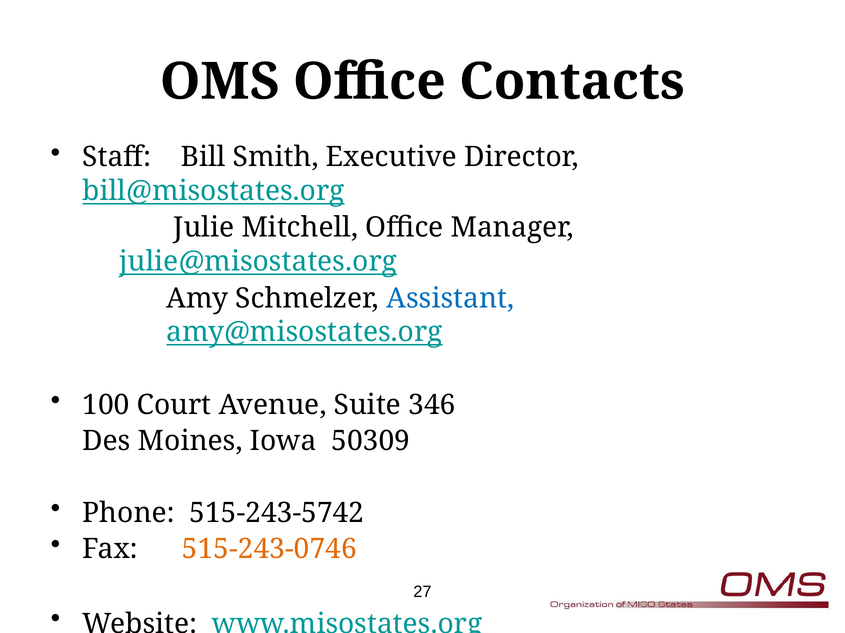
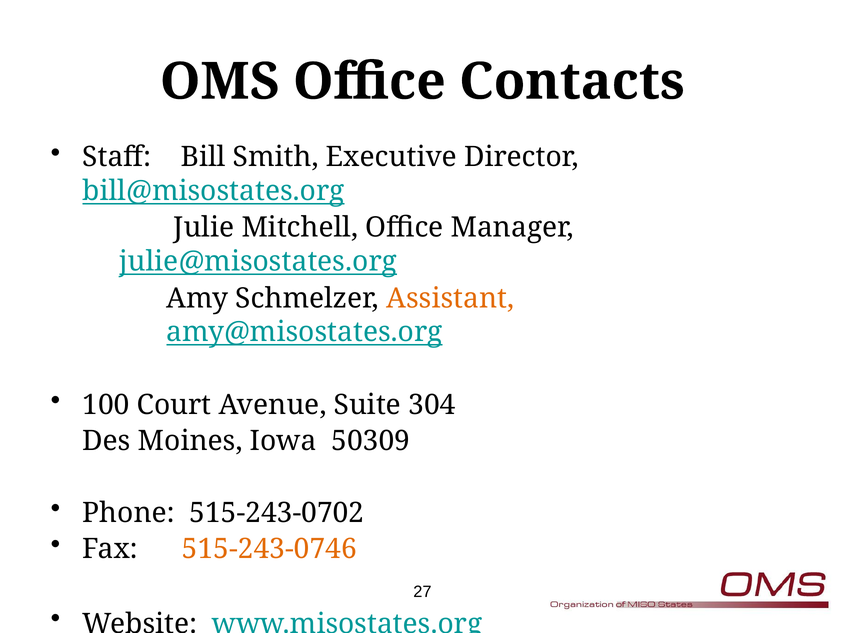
Assistant colour: blue -> orange
346: 346 -> 304
515-243-5742: 515-243-5742 -> 515-243-0702
